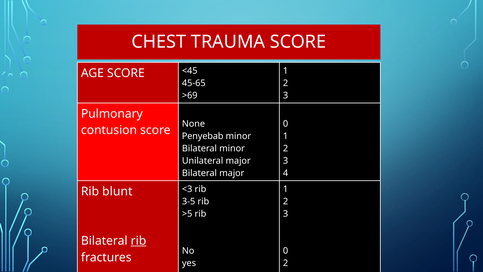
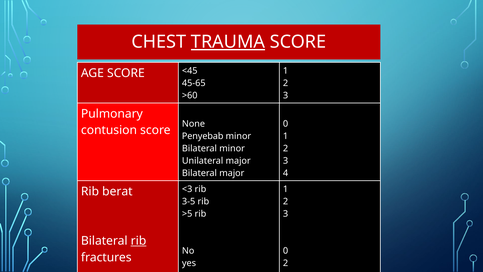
TRAUMA underline: none -> present
>69: >69 -> >60
blunt: blunt -> berat
